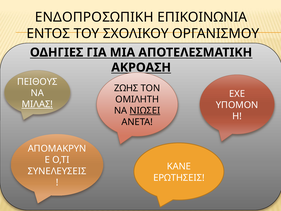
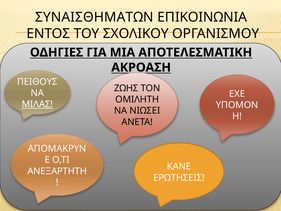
ΕΝΔΟΠΡΟΣΩΠΙΚΗ: ΕΝΔΟΠΡΟΣΩΠΙΚΗ -> ΣΥΝΑΙΣΘΗΜΑΤΩΝ
ΝΙΩΣΕΙ underline: present -> none
ΣΥΝΕΛΕΥΣΕΙΣ: ΣΥΝΕΛΕΥΣΕΙΣ -> ΑΝΕΞΑΡΤΗΤΗ
